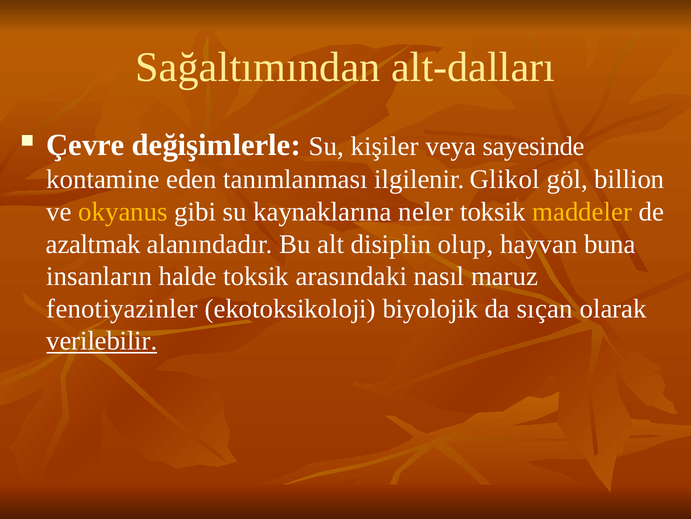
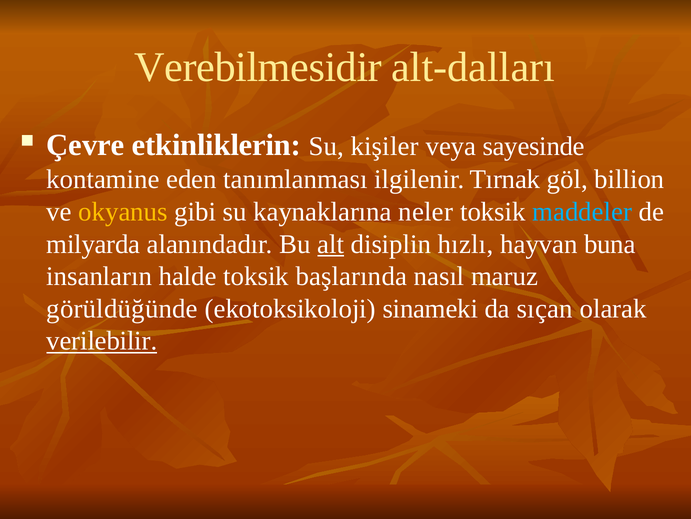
Sağaltımından: Sağaltımından -> Verebilmesidir
değişimlerle: değişimlerle -> etkinliklerin
Glikol: Glikol -> Tırnak
maddeler colour: yellow -> light blue
azaltmak: azaltmak -> milyarda
alt underline: none -> present
olup: olup -> hızlı
arasındaki: arasındaki -> başlarında
fenotiyazinler: fenotiyazinler -> görüldüğünde
biyolojik: biyolojik -> sinameki
